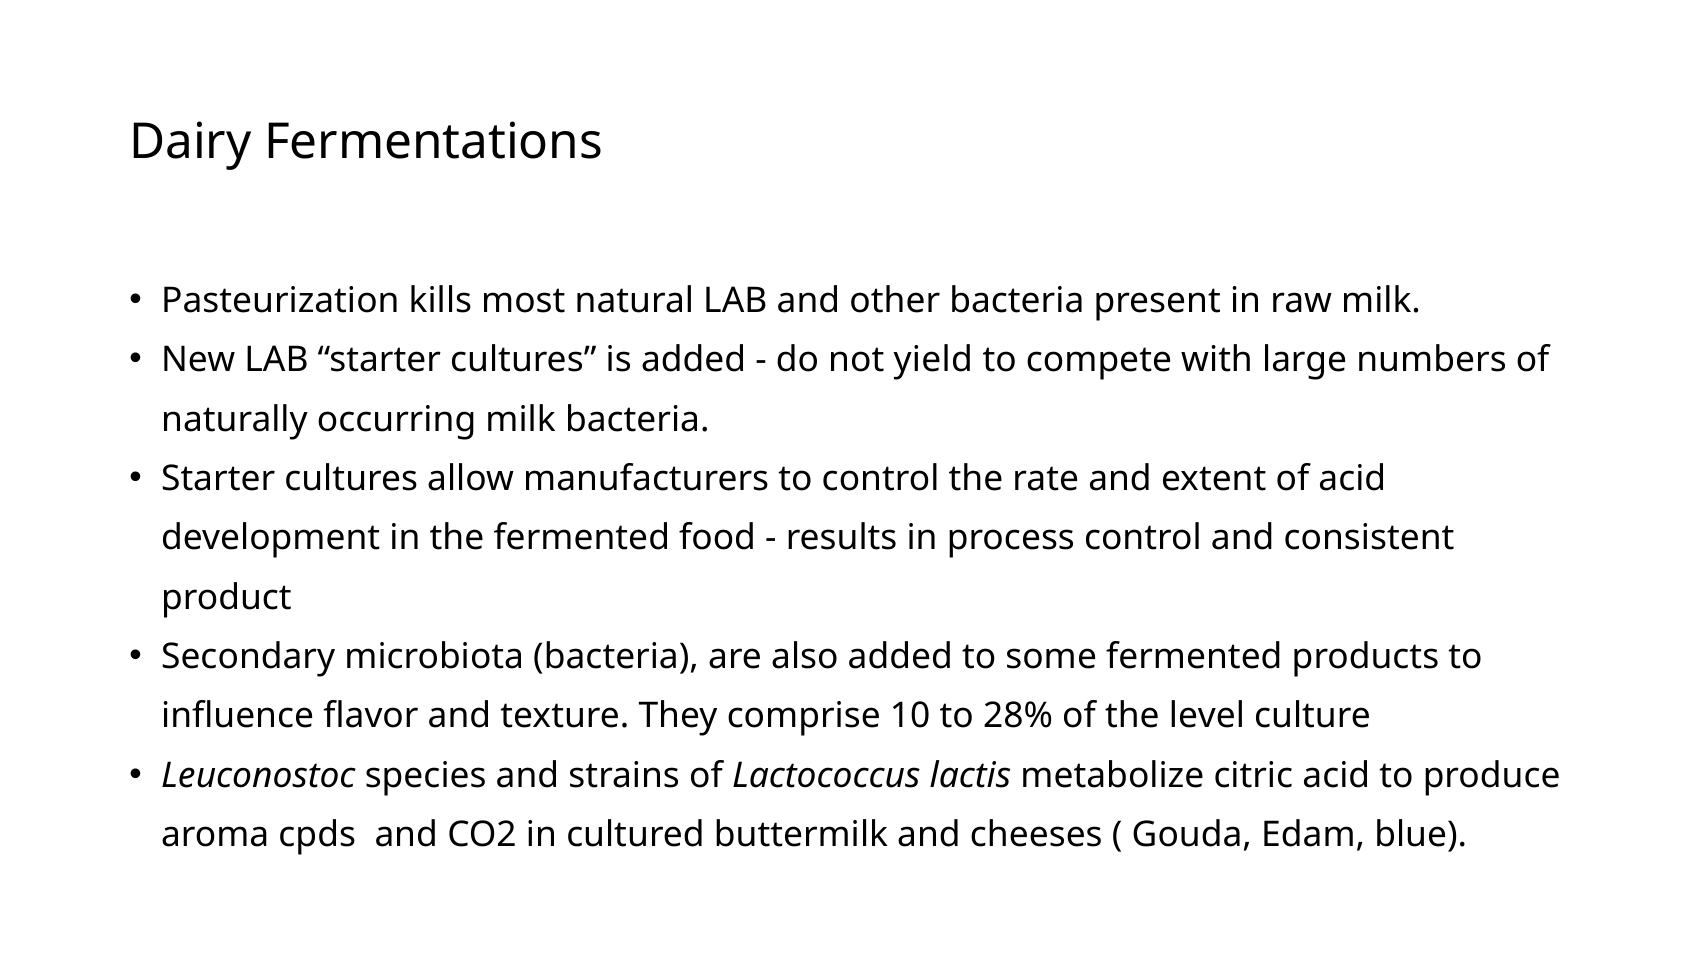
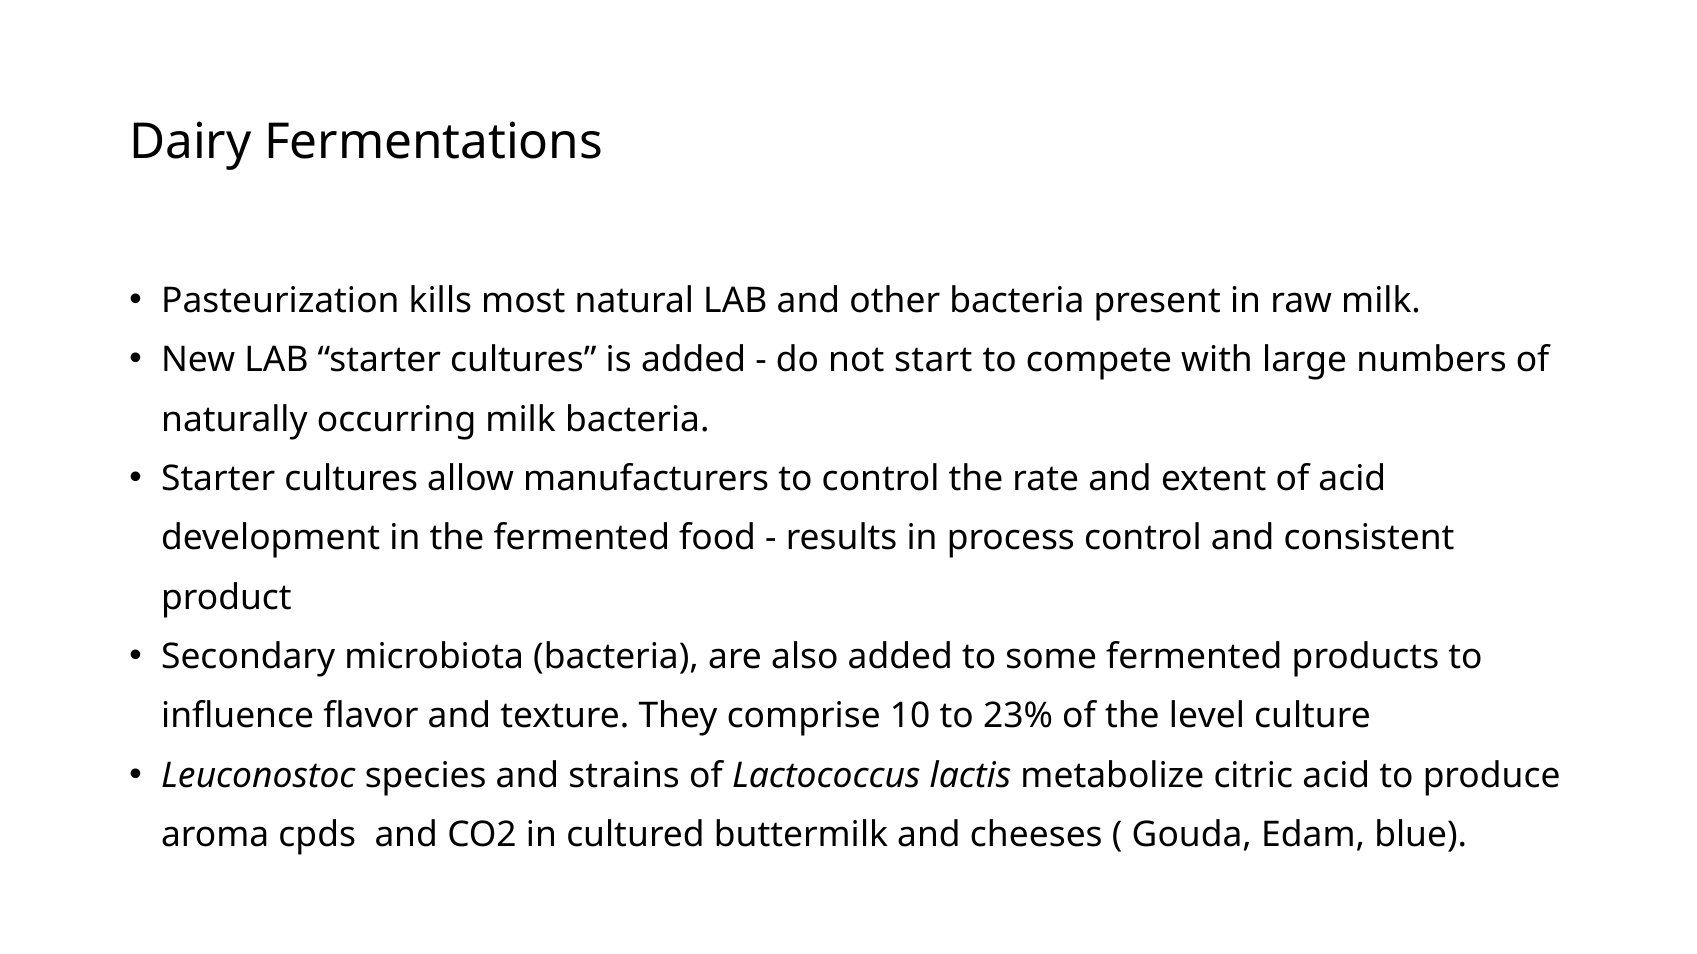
yield: yield -> start
28%: 28% -> 23%
